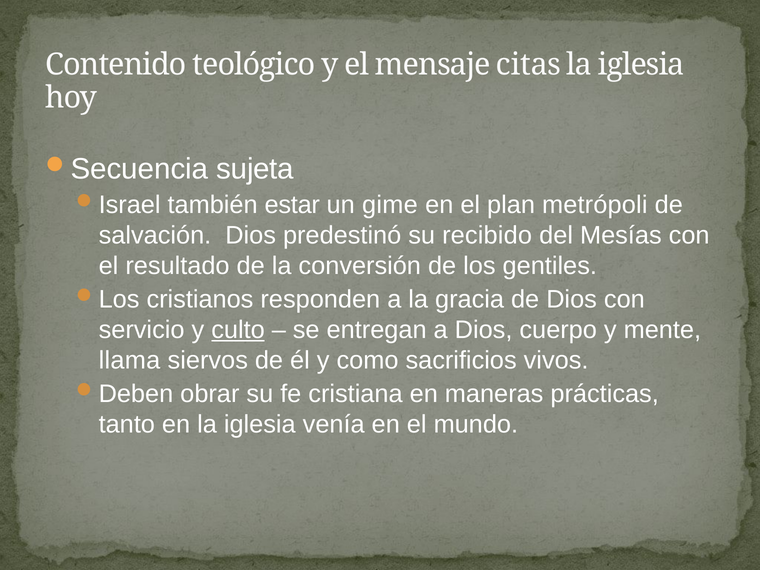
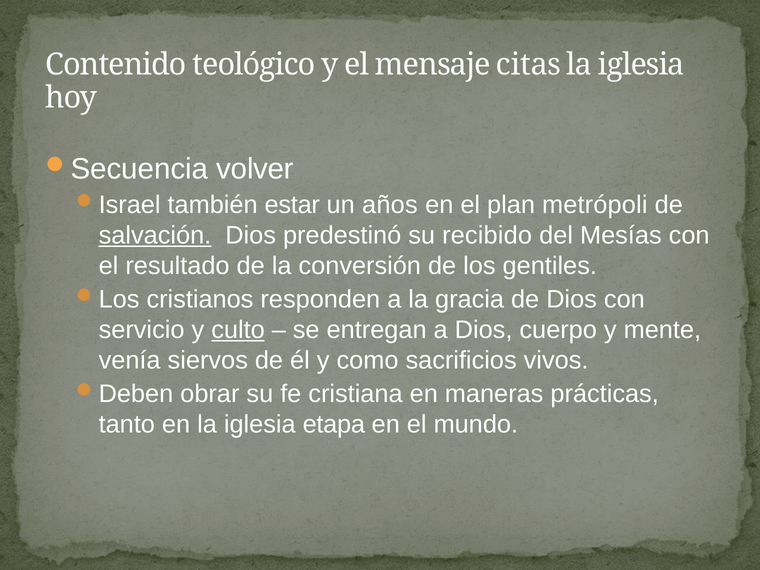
sujeta: sujeta -> volver
gime: gime -> años
salvación underline: none -> present
llama: llama -> venía
venía: venía -> etapa
